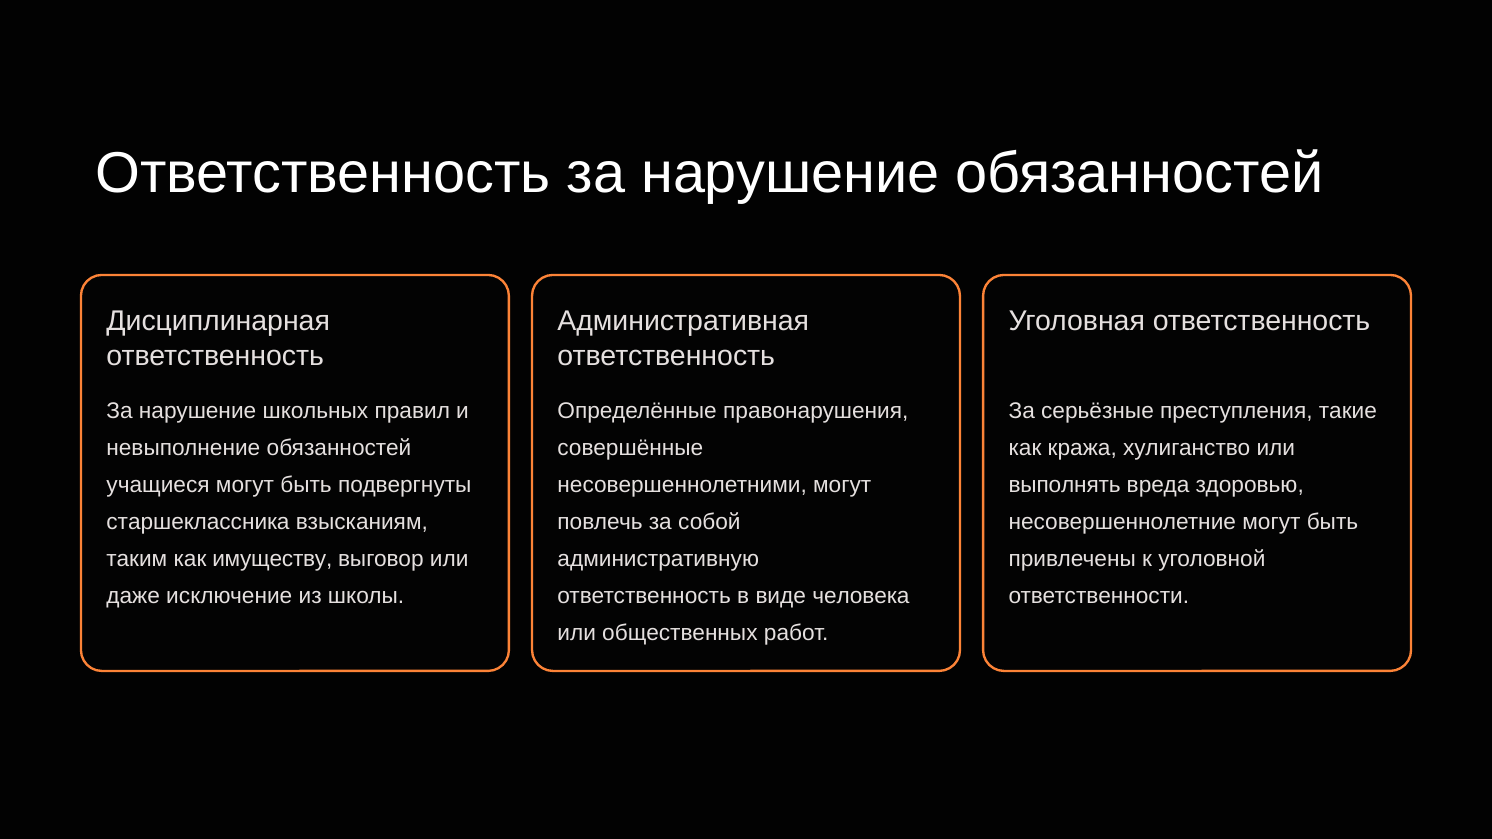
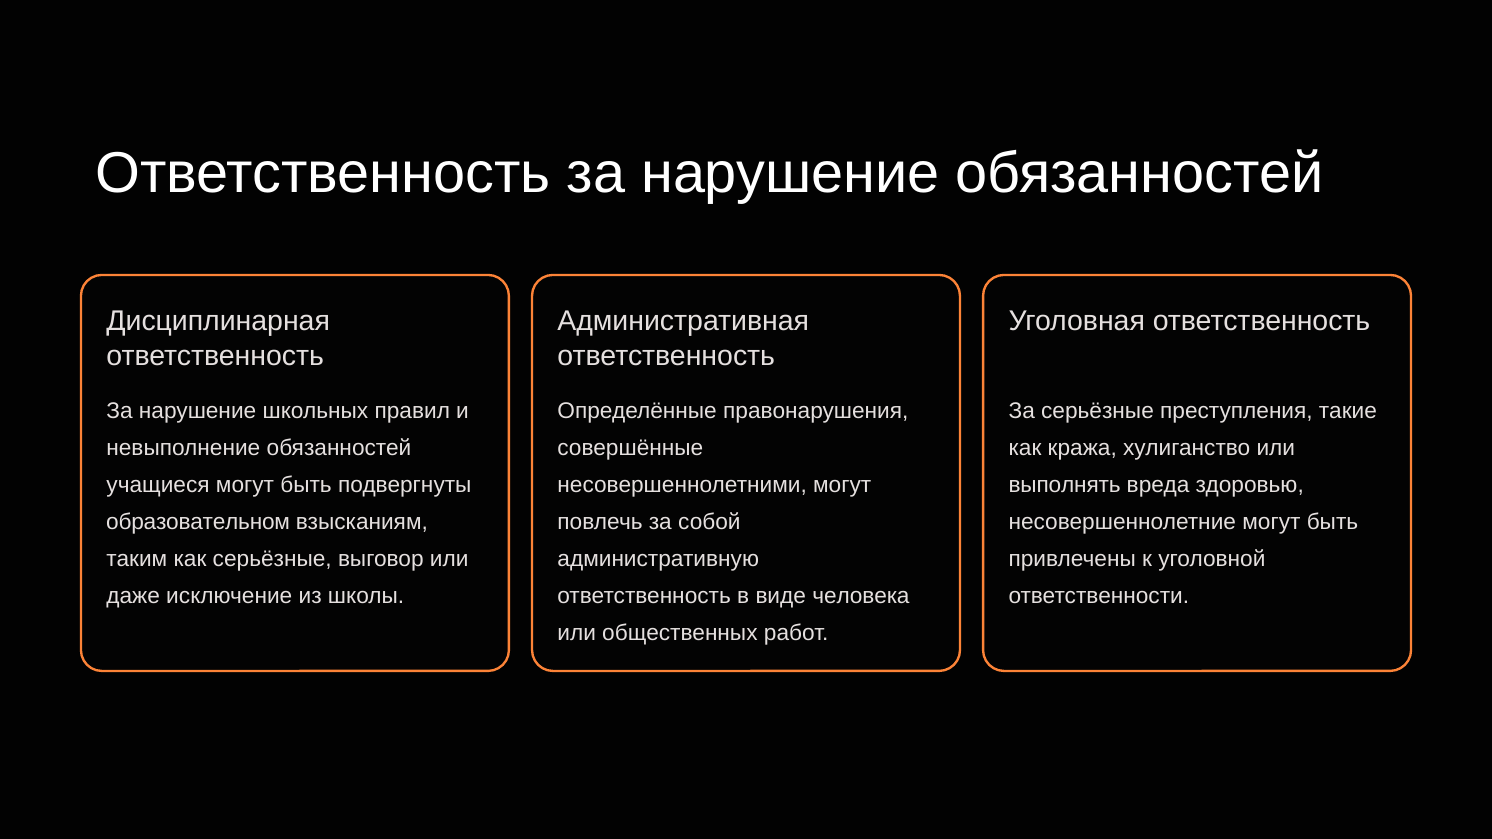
старшеклассника: старшеклассника -> образовательном
как имуществу: имуществу -> серьёзные
